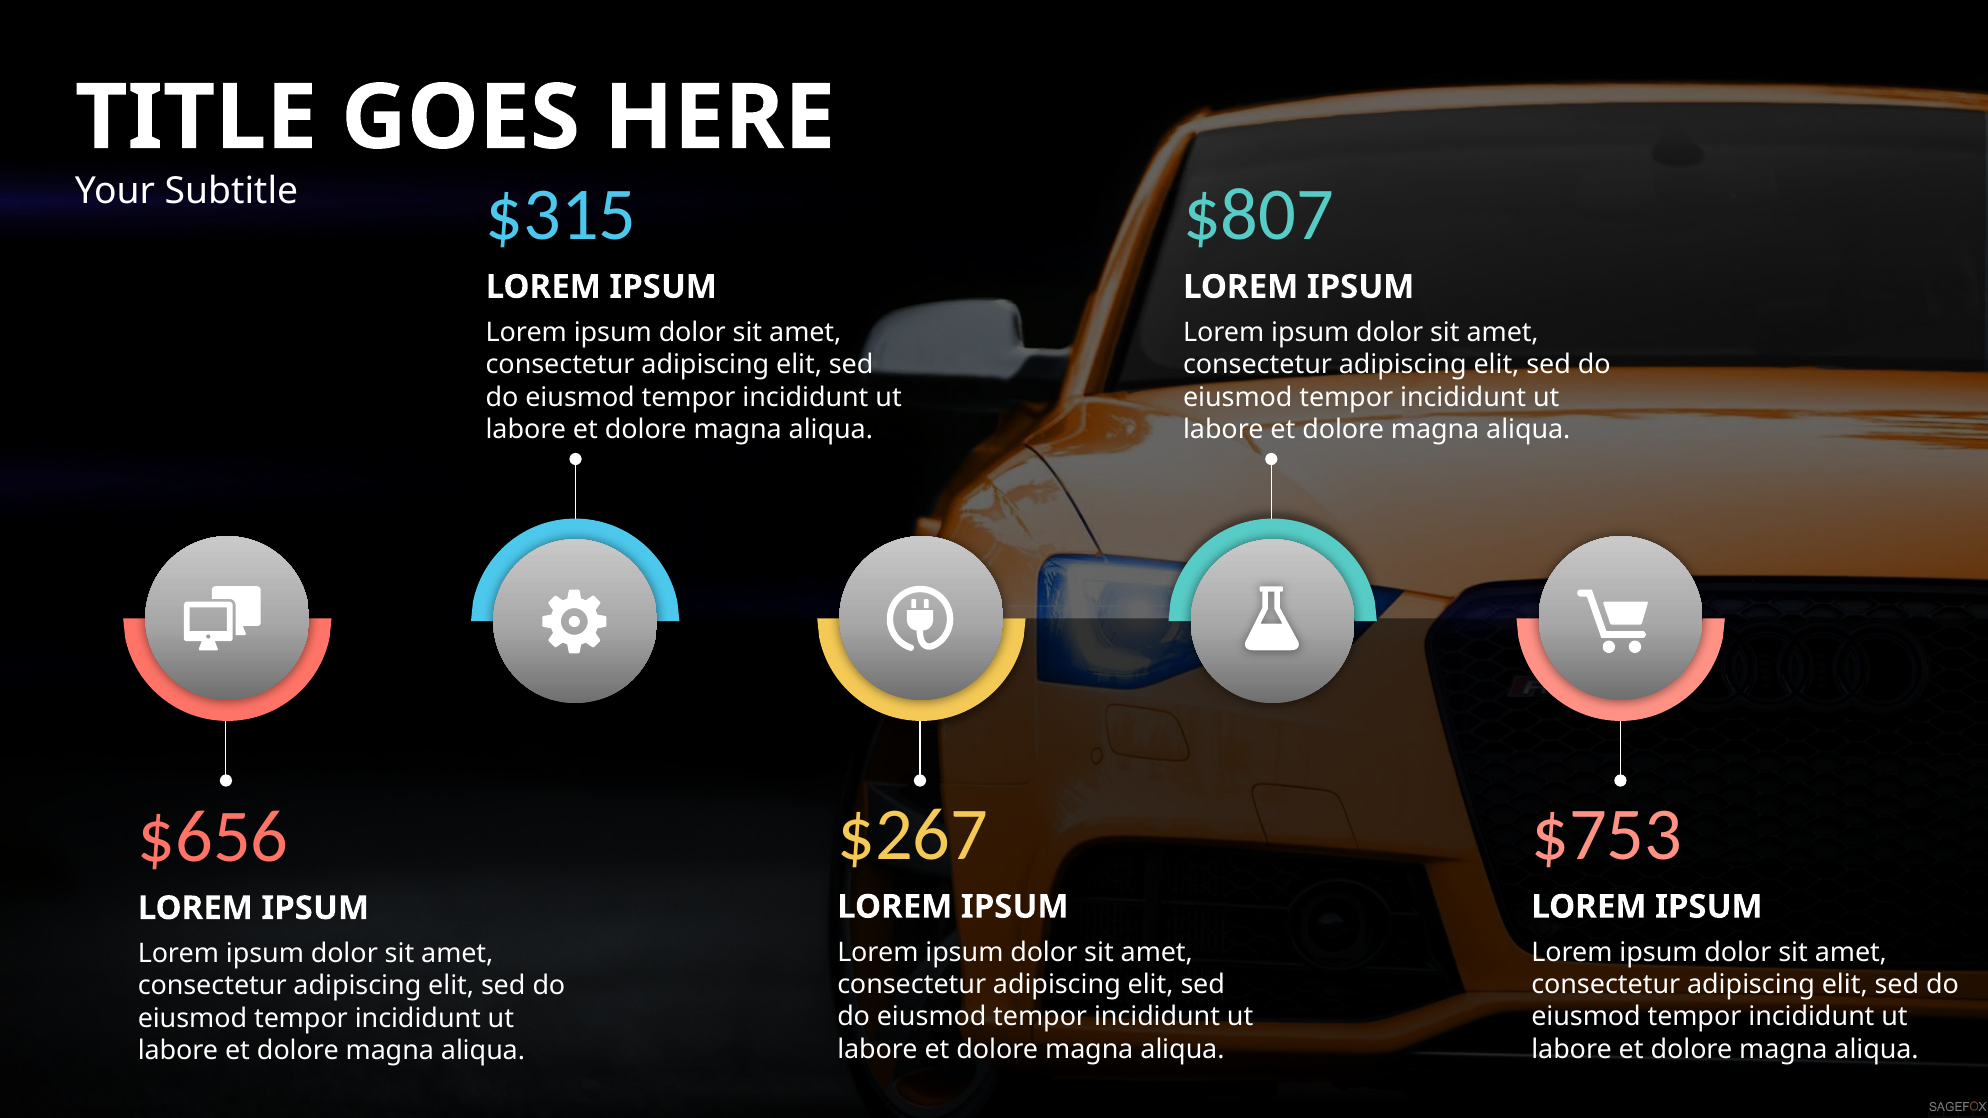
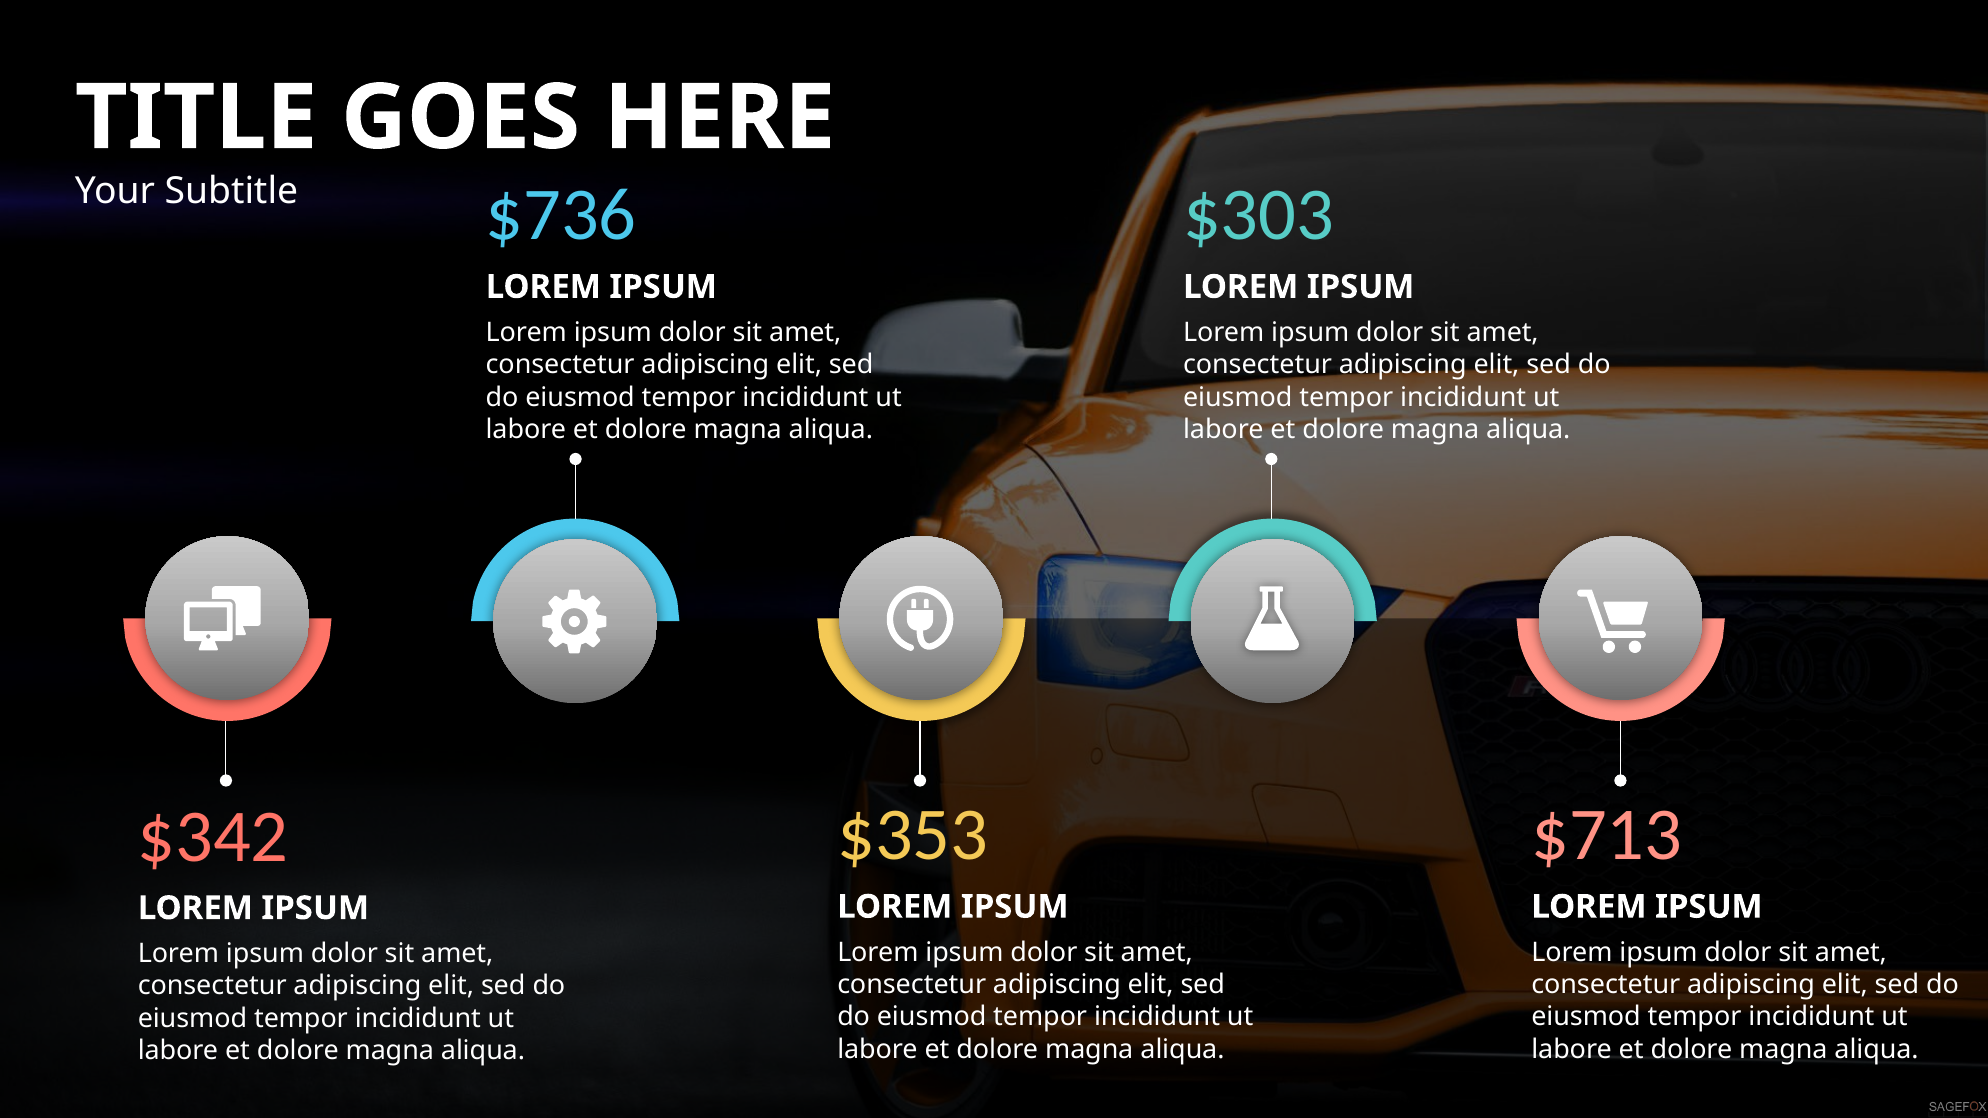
$315: $315 -> $736
$807: $807 -> $303
$267: $267 -> $353
$753: $753 -> $713
$656: $656 -> $342
